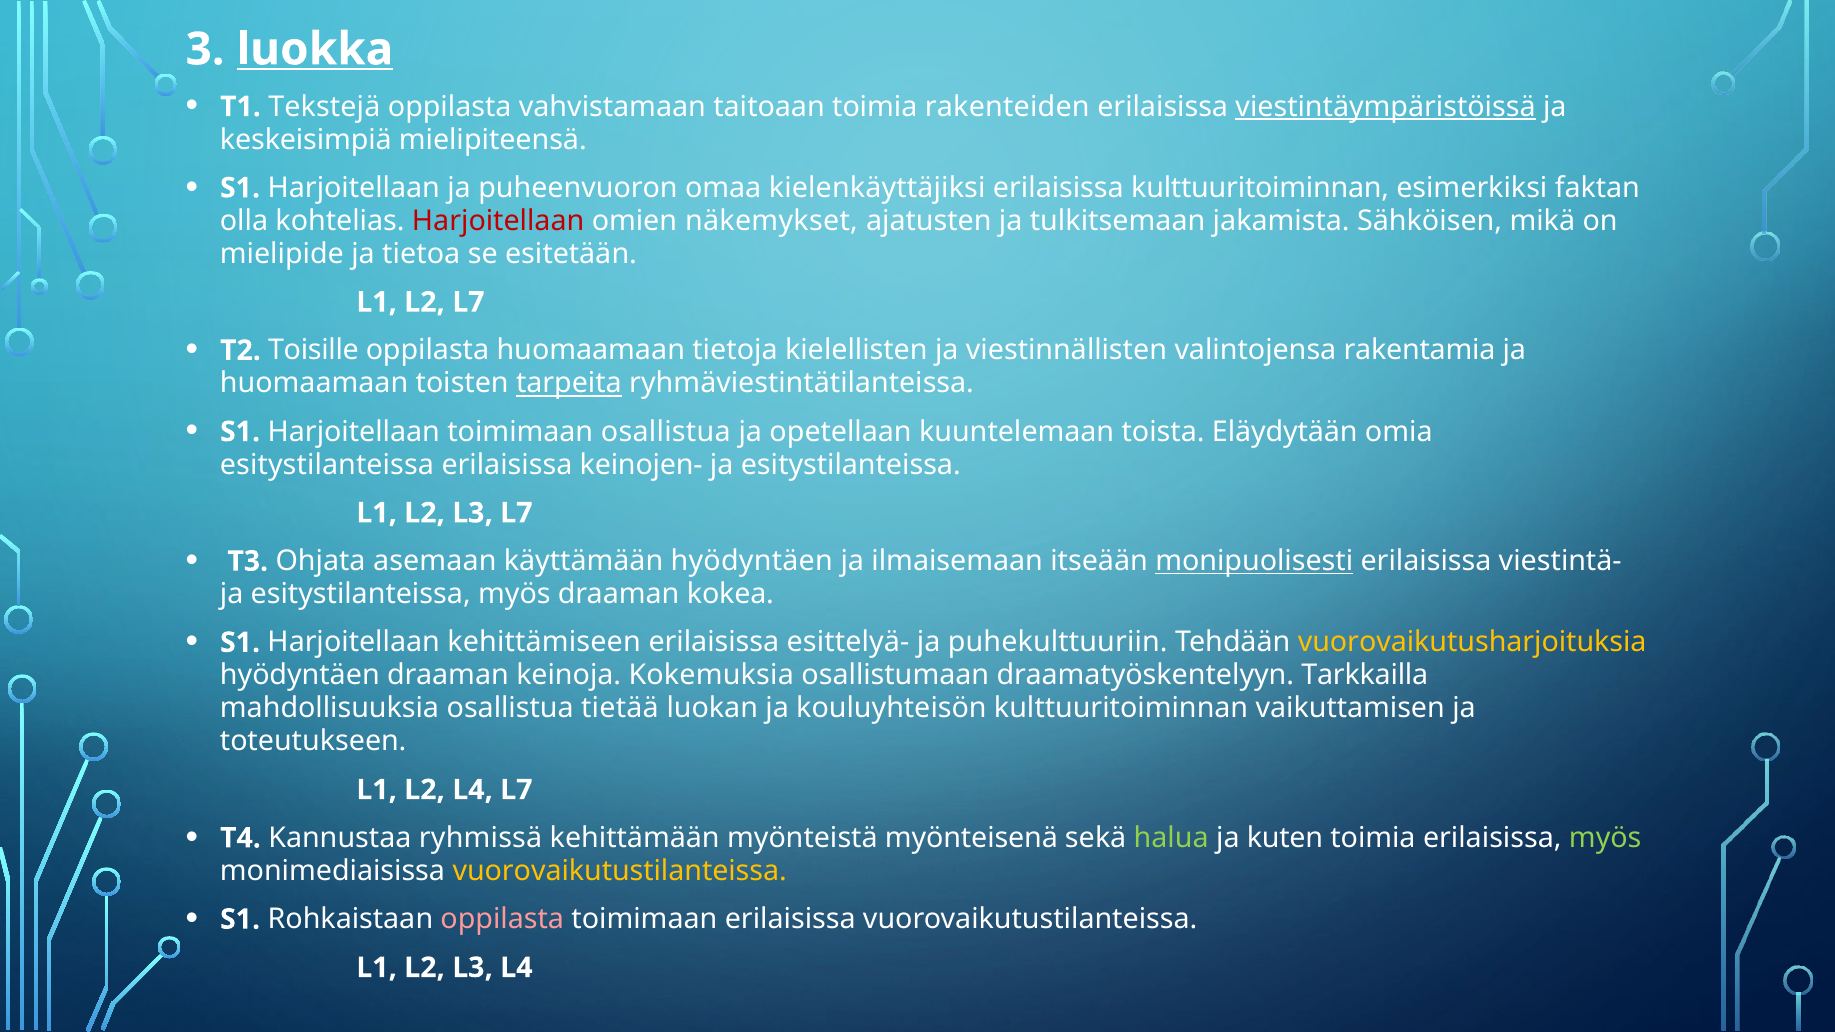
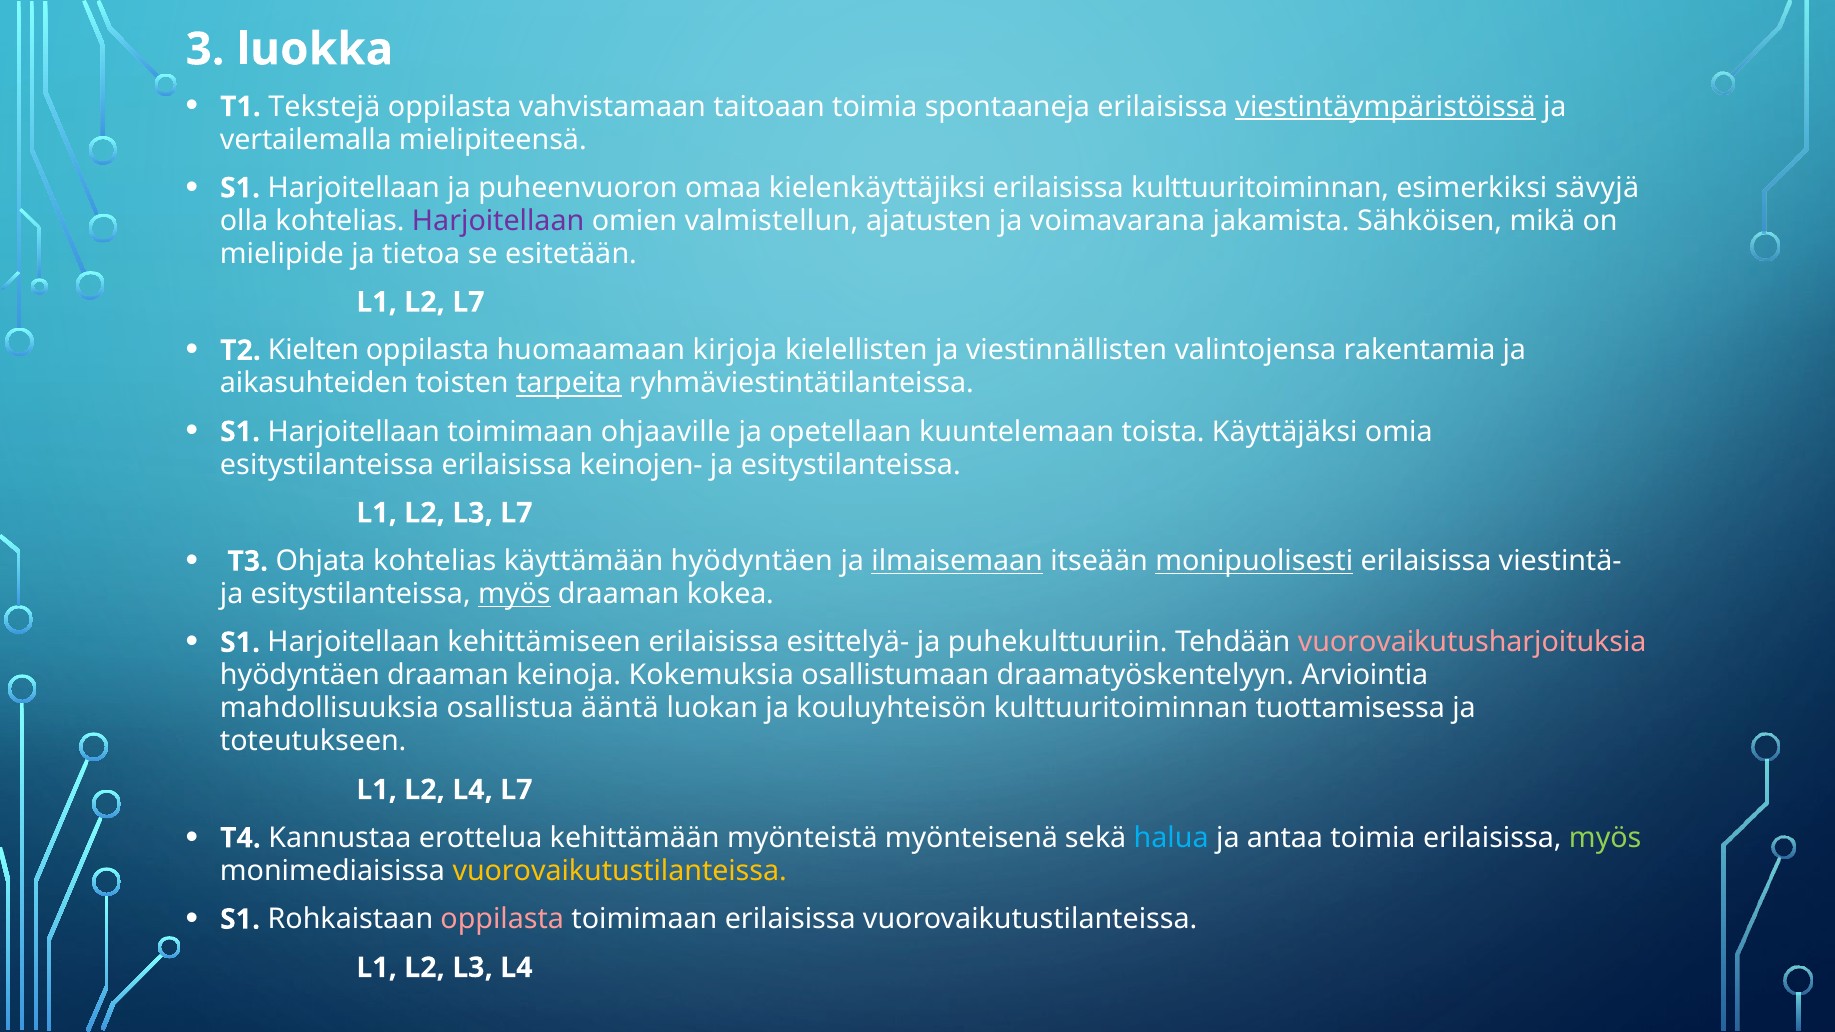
luokka underline: present -> none
rakenteiden: rakenteiden -> spontaaneja
keskeisimpiä: keskeisimpiä -> vertailemalla
faktan: faktan -> sävyjä
Harjoitellaan at (498, 221) colour: red -> purple
näkemykset: näkemykset -> valmistellun
tulkitsemaan: tulkitsemaan -> voimavarana
Toisille: Toisille -> Kielten
tietoja: tietoja -> kirjoja
huomaamaan at (314, 384): huomaamaan -> aikasuhteiden
toimimaan osallistua: osallistua -> ohjaaville
Eläydytään: Eläydytään -> Käyttäjäksi
Ohjata asemaan: asemaan -> kohtelias
ilmaisemaan underline: none -> present
myös at (514, 594) underline: none -> present
vuorovaikutusharjoituksia colour: yellow -> pink
Tarkkailla: Tarkkailla -> Arviointia
tietää: tietää -> ääntä
vaikuttamisen: vaikuttamisen -> tuottamisessa
ryhmissä: ryhmissä -> erottelua
halua colour: light green -> light blue
kuten: kuten -> antaa
